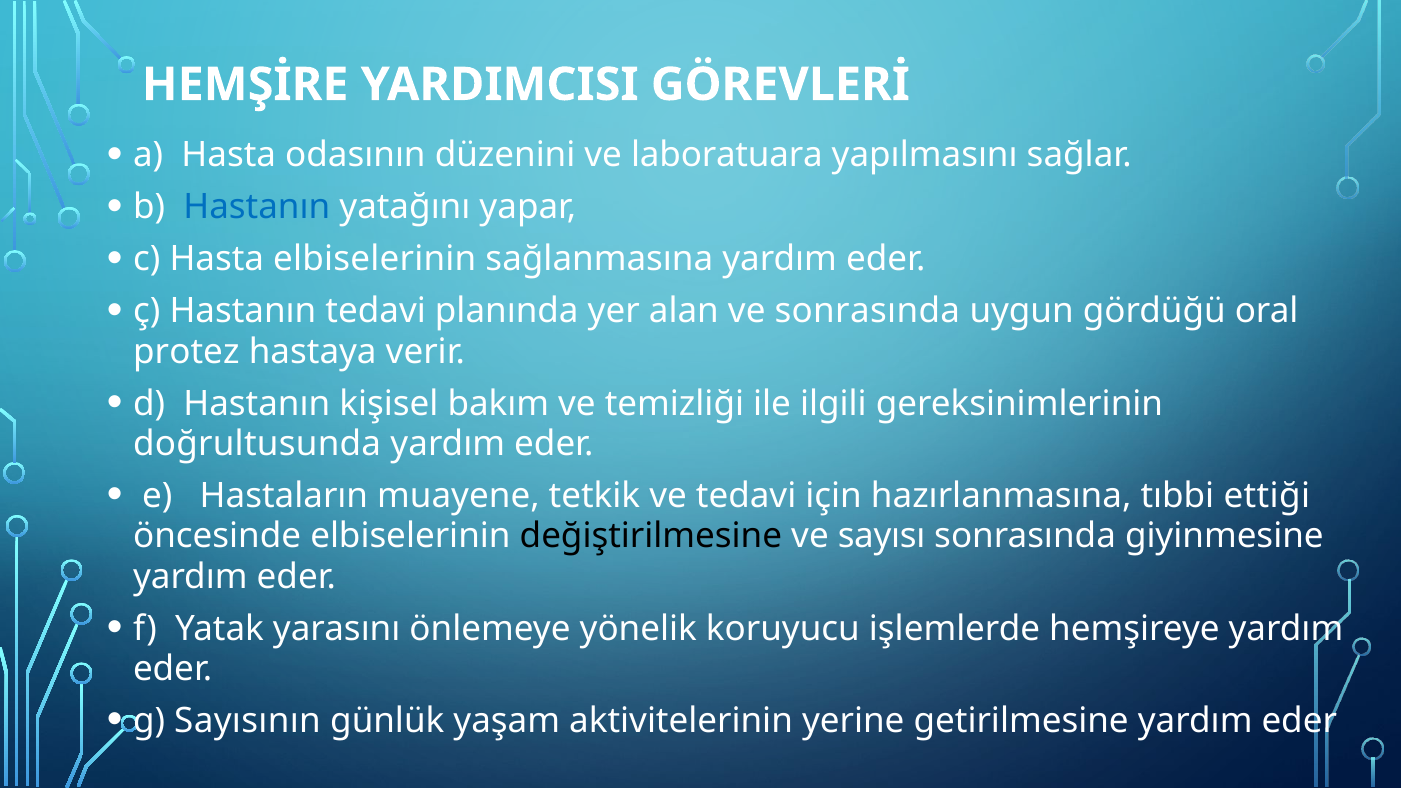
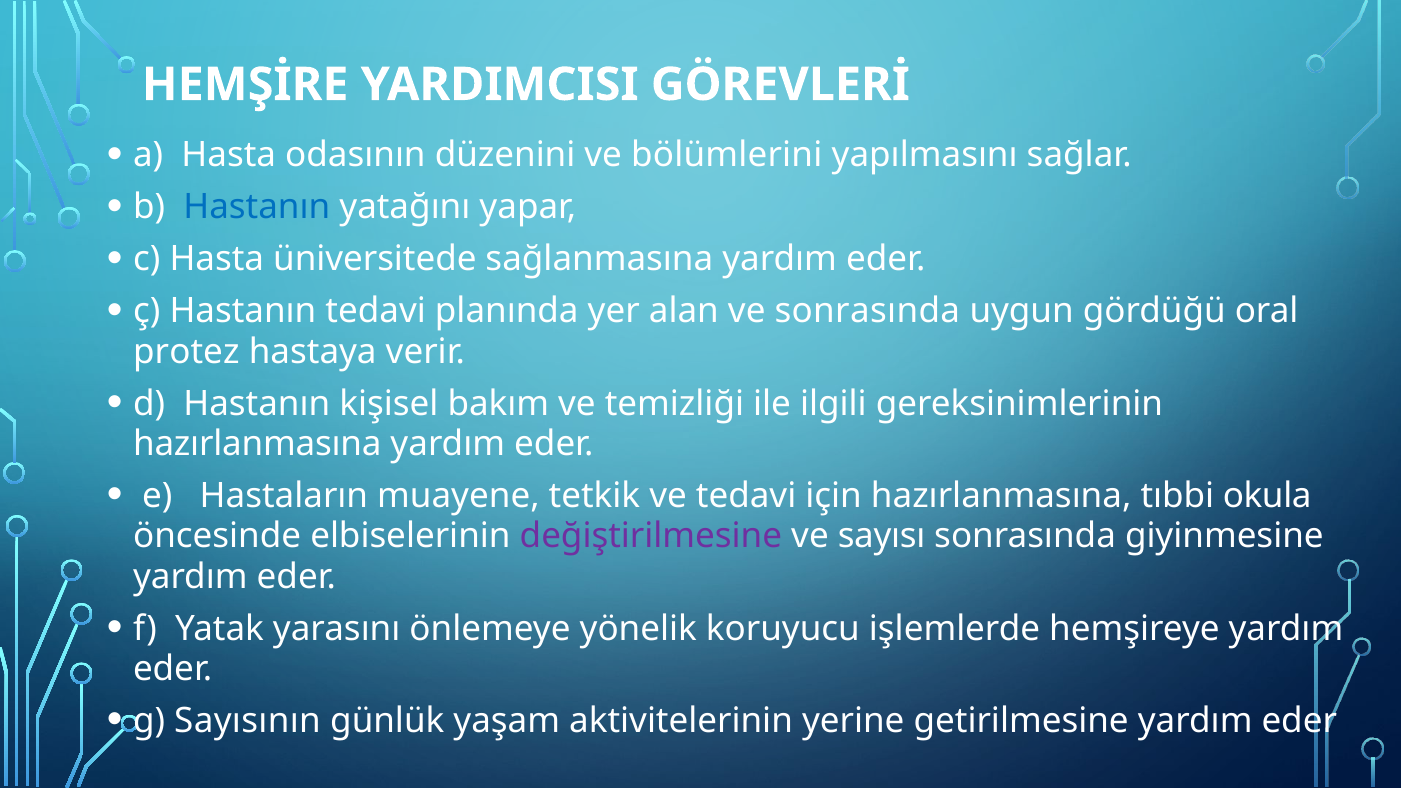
laboratuara: laboratuara -> bölümlerini
Hasta elbiselerinin: elbiselerinin -> üniversitede
doğrultusunda at (257, 444): doğrultusunda -> hazırlanmasına
ettiği: ettiği -> okula
değiştirilmesine colour: black -> purple
